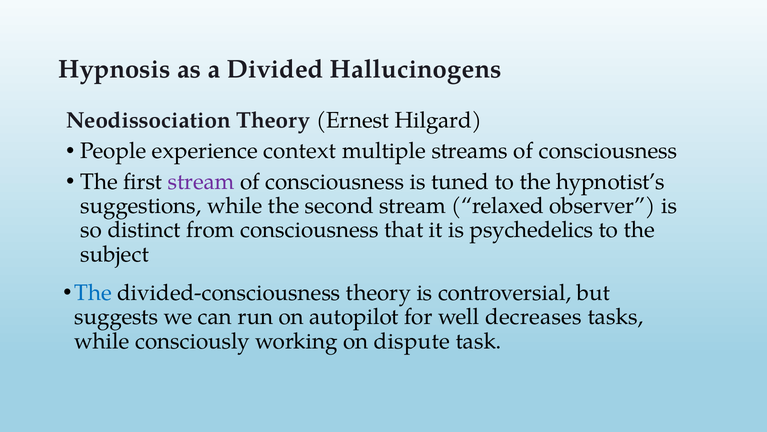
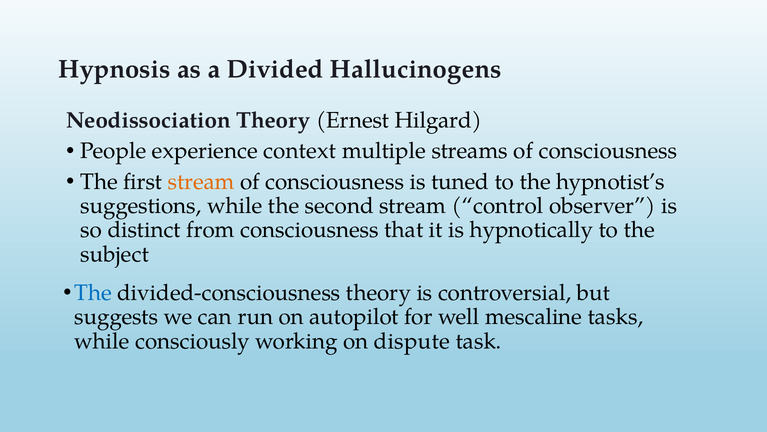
stream at (201, 181) colour: purple -> orange
relaxed: relaxed -> control
psychedelics: psychedelics -> hypnotically
decreases: decreases -> mescaline
